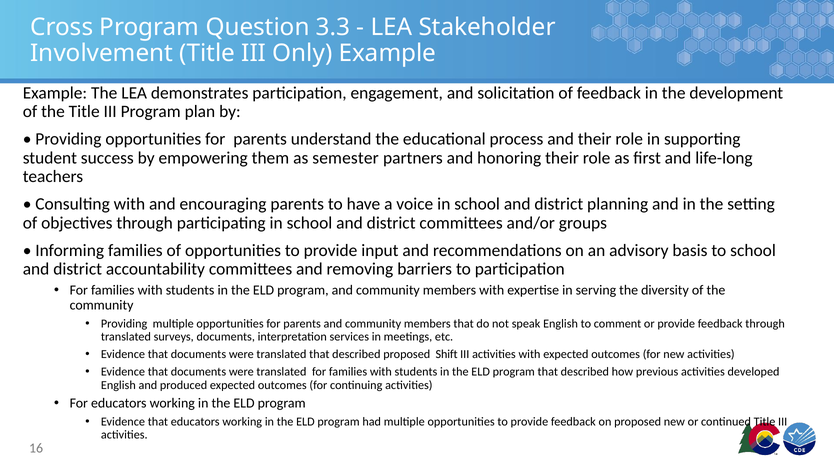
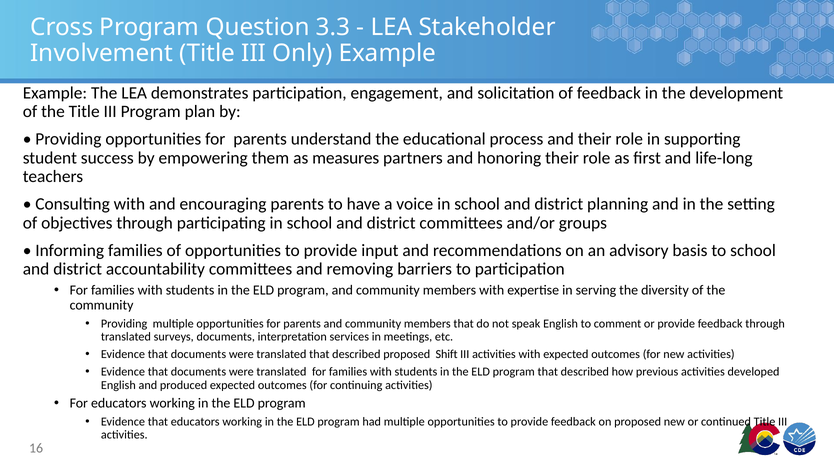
semester: semester -> measures
